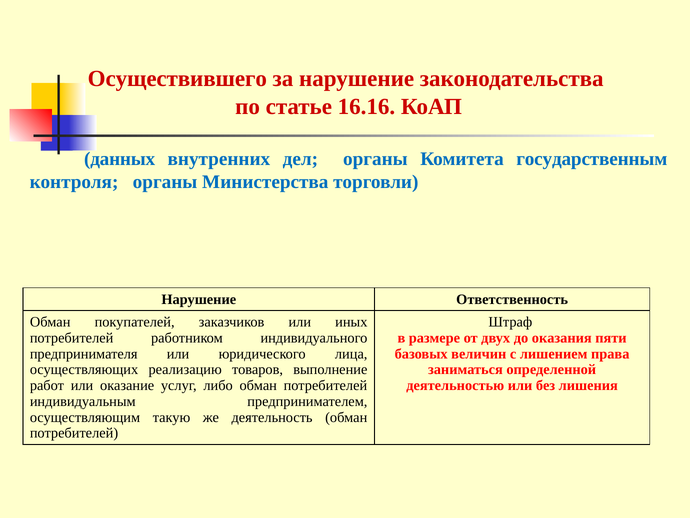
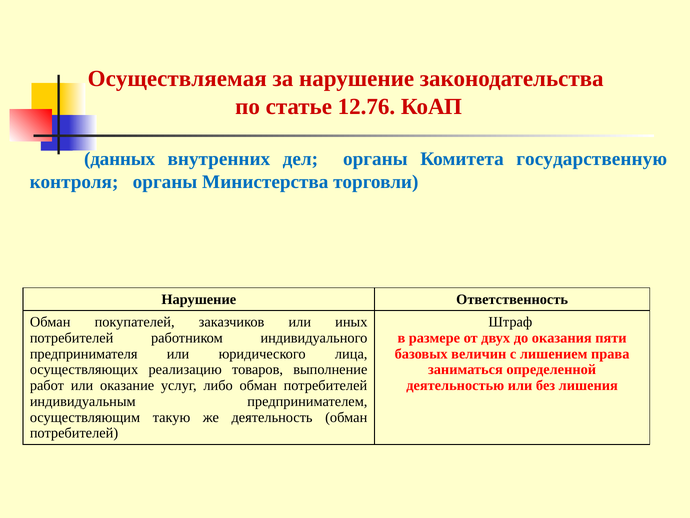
Осуществившего: Осуществившего -> Осуществляемая
16.16: 16.16 -> 12.76
государственным: государственным -> государственную
